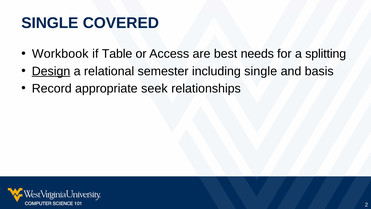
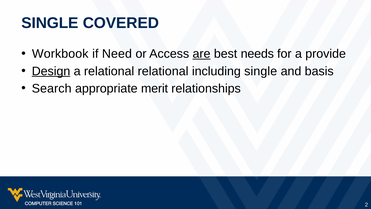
Table: Table -> Need
are underline: none -> present
splitting: splitting -> provide
relational semester: semester -> relational
Record: Record -> Search
seek: seek -> merit
